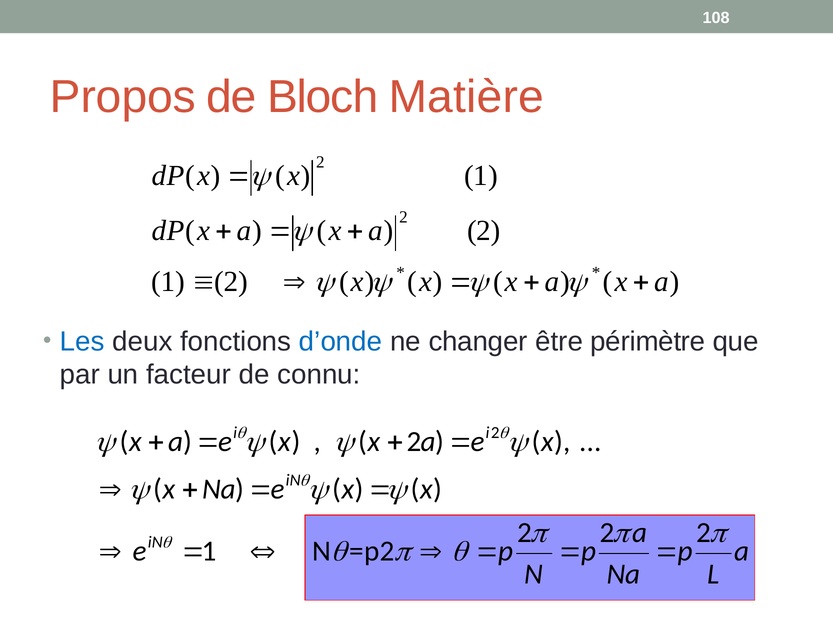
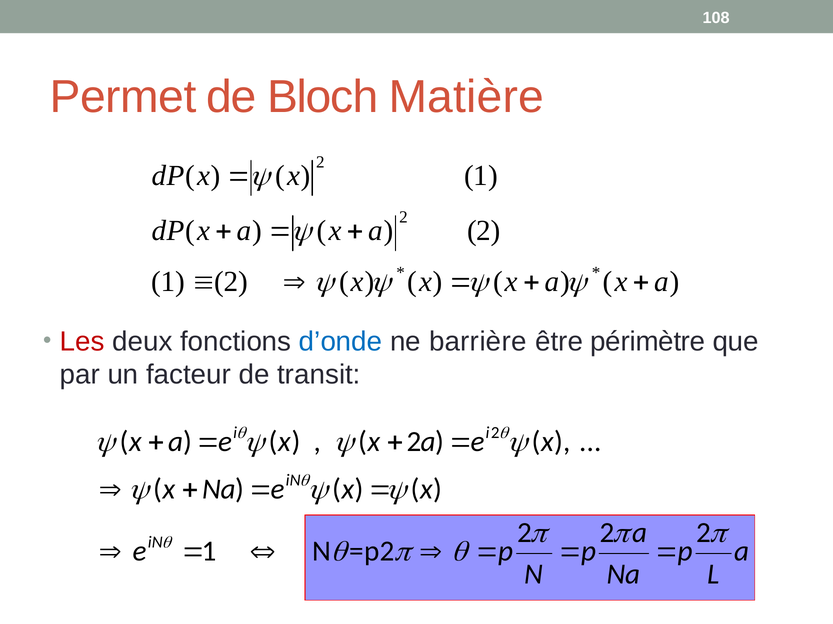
Propos: Propos -> Permet
Les colour: blue -> red
changer: changer -> barrière
connu: connu -> transit
